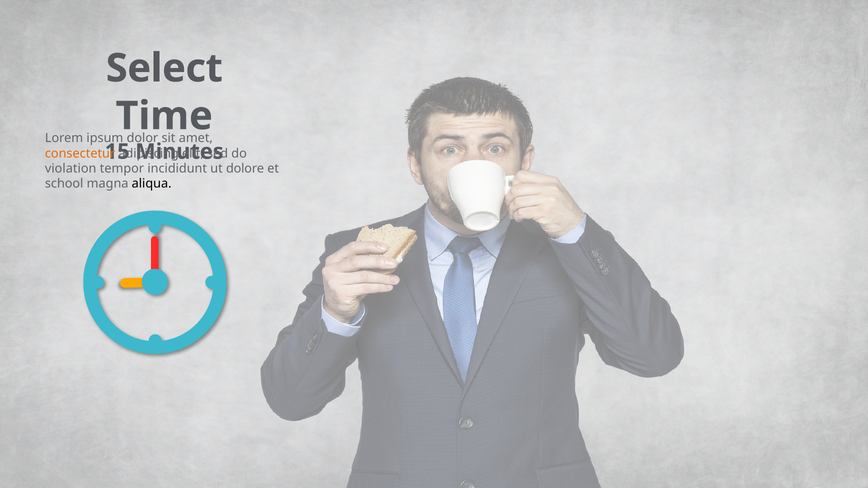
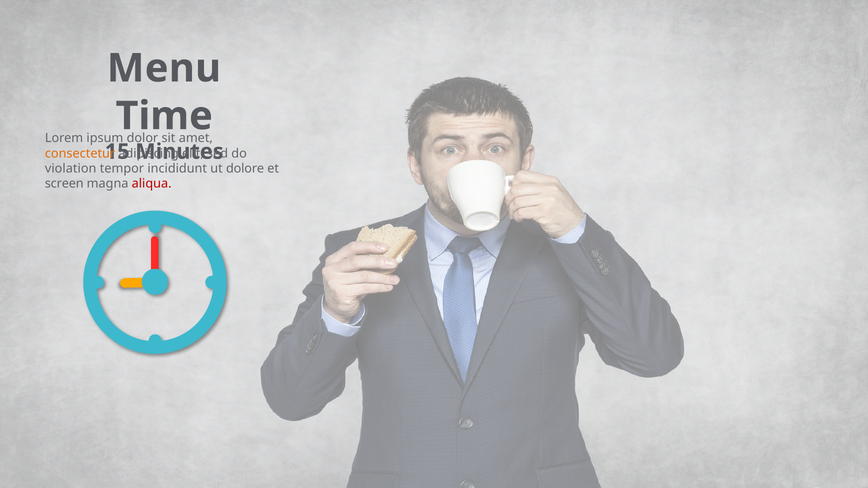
Select: Select -> Menu
school: school -> screen
aliqua colour: black -> red
